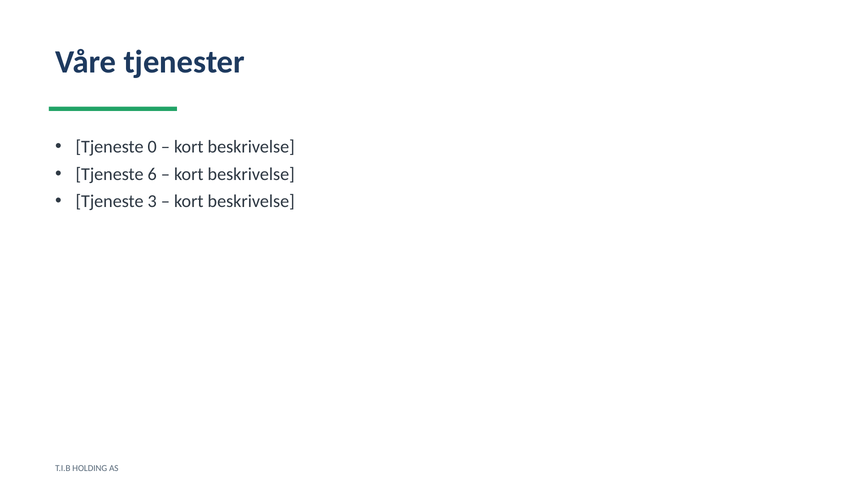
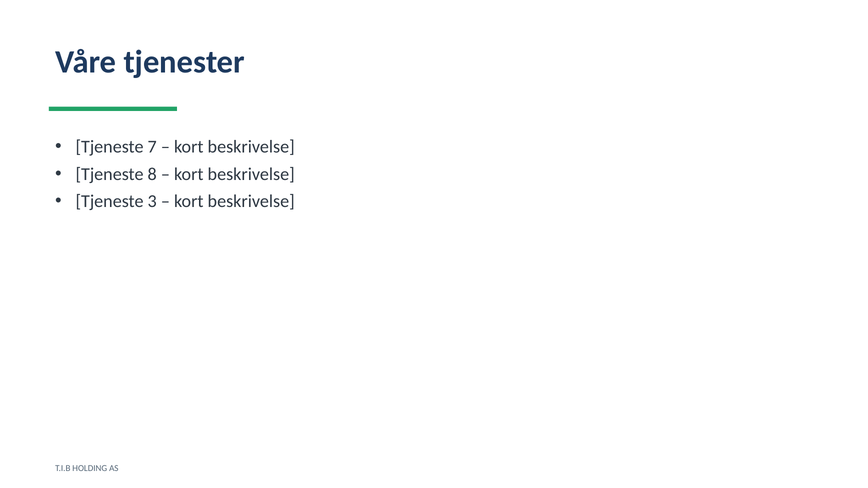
0: 0 -> 7
6: 6 -> 8
